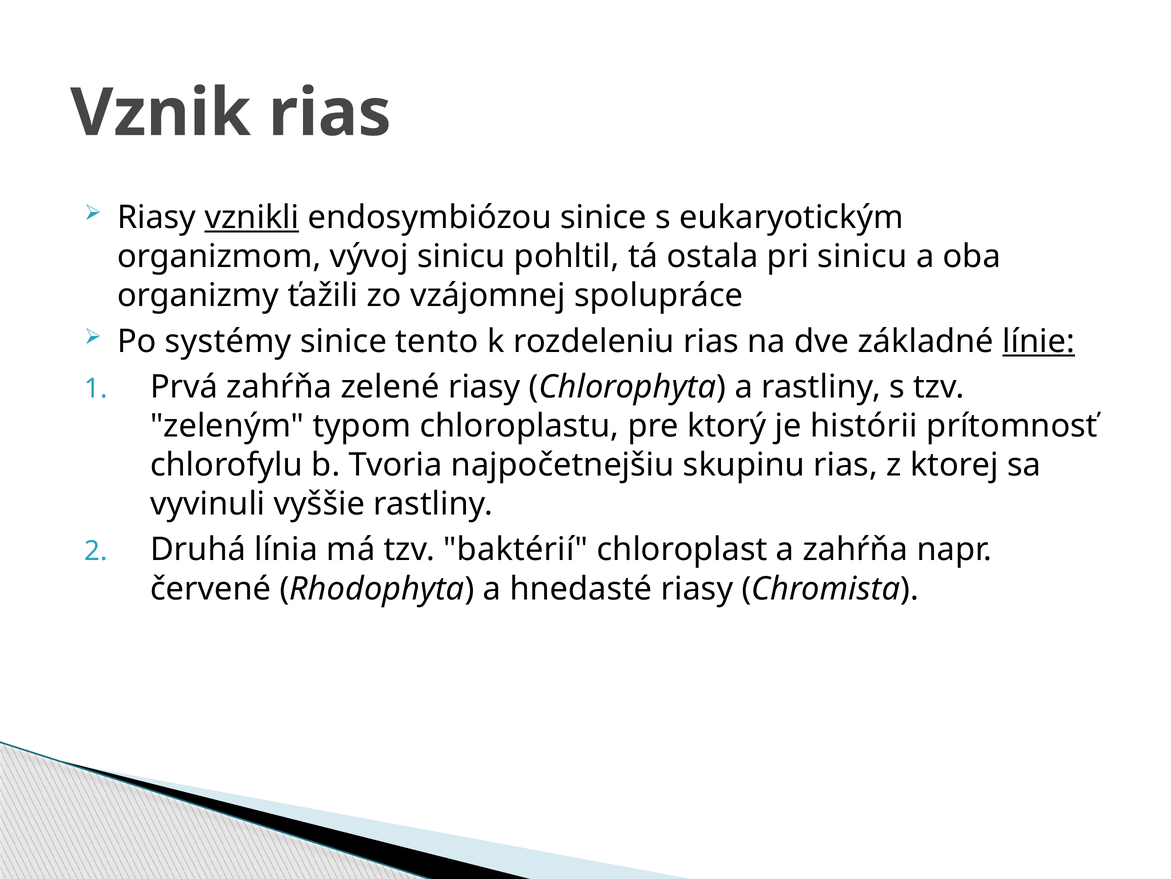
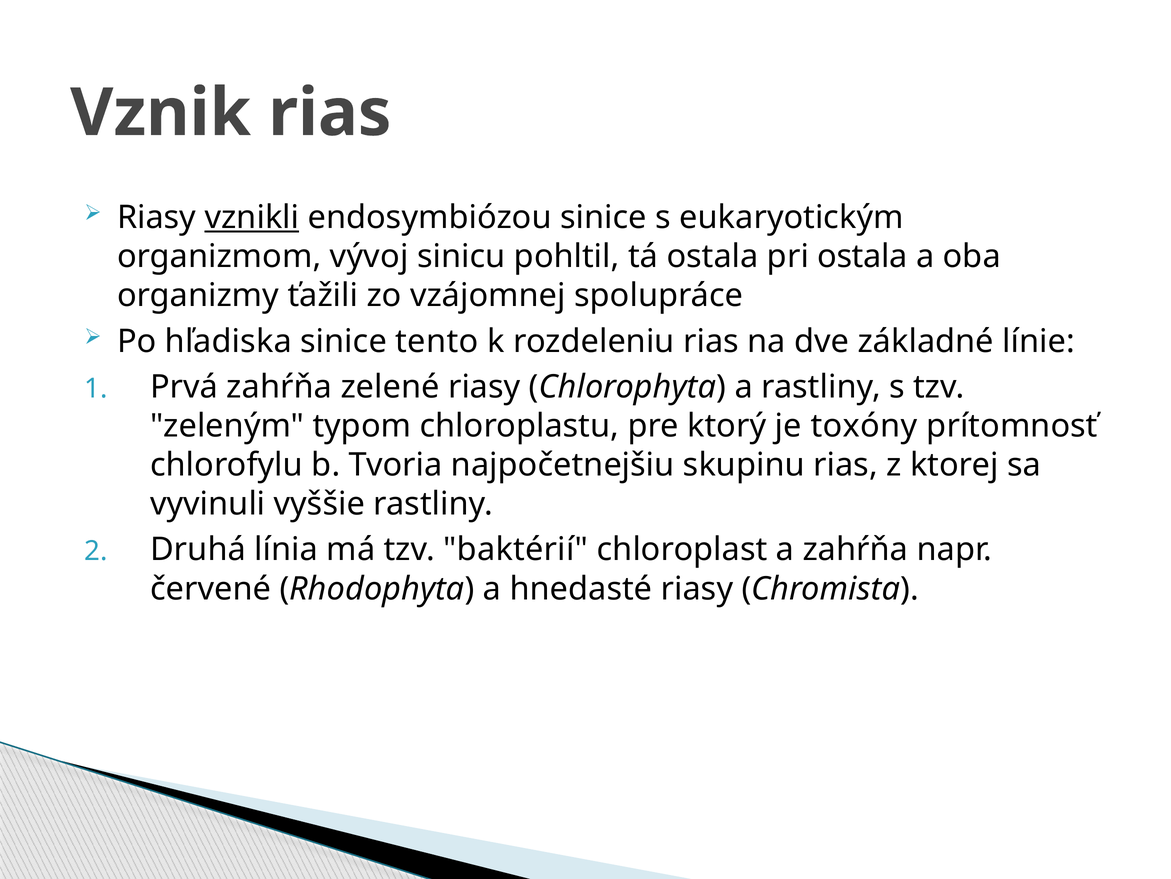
pri sinicu: sinicu -> ostala
systémy: systémy -> hľadiska
línie underline: present -> none
histórii: histórii -> toxóny
